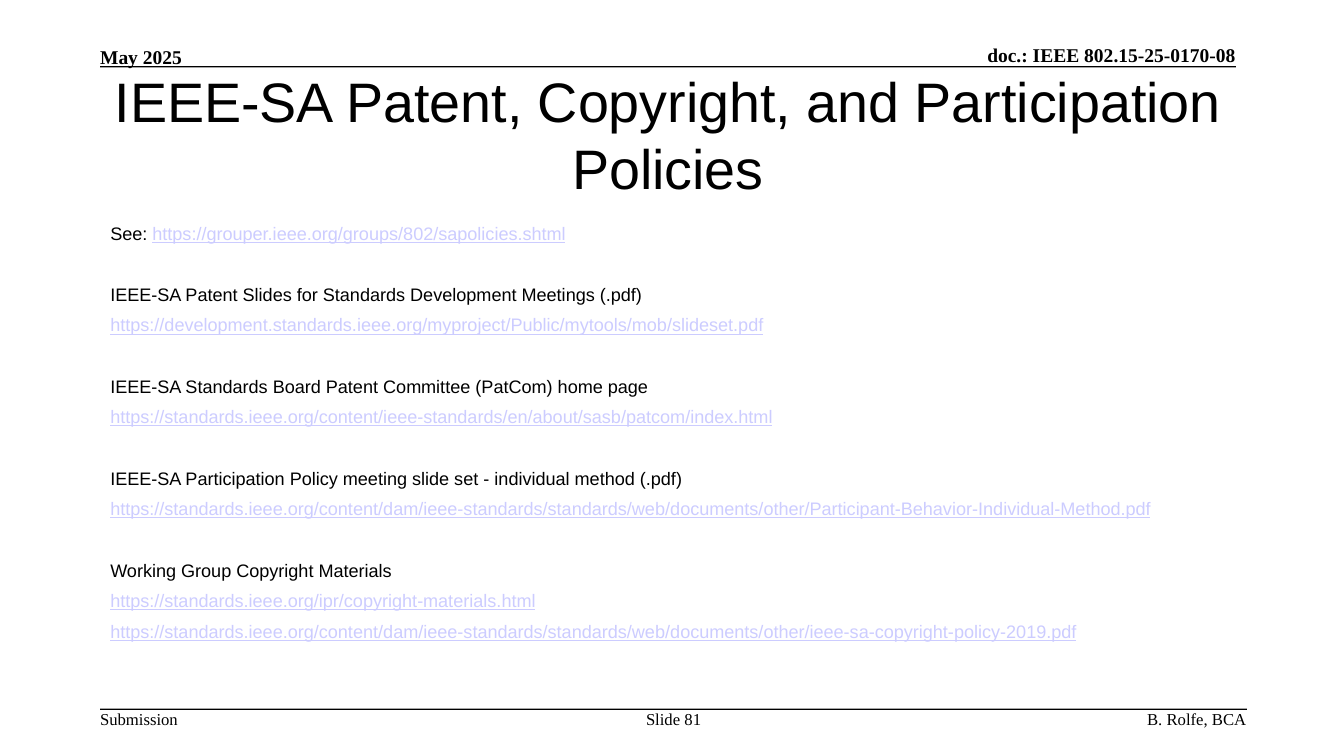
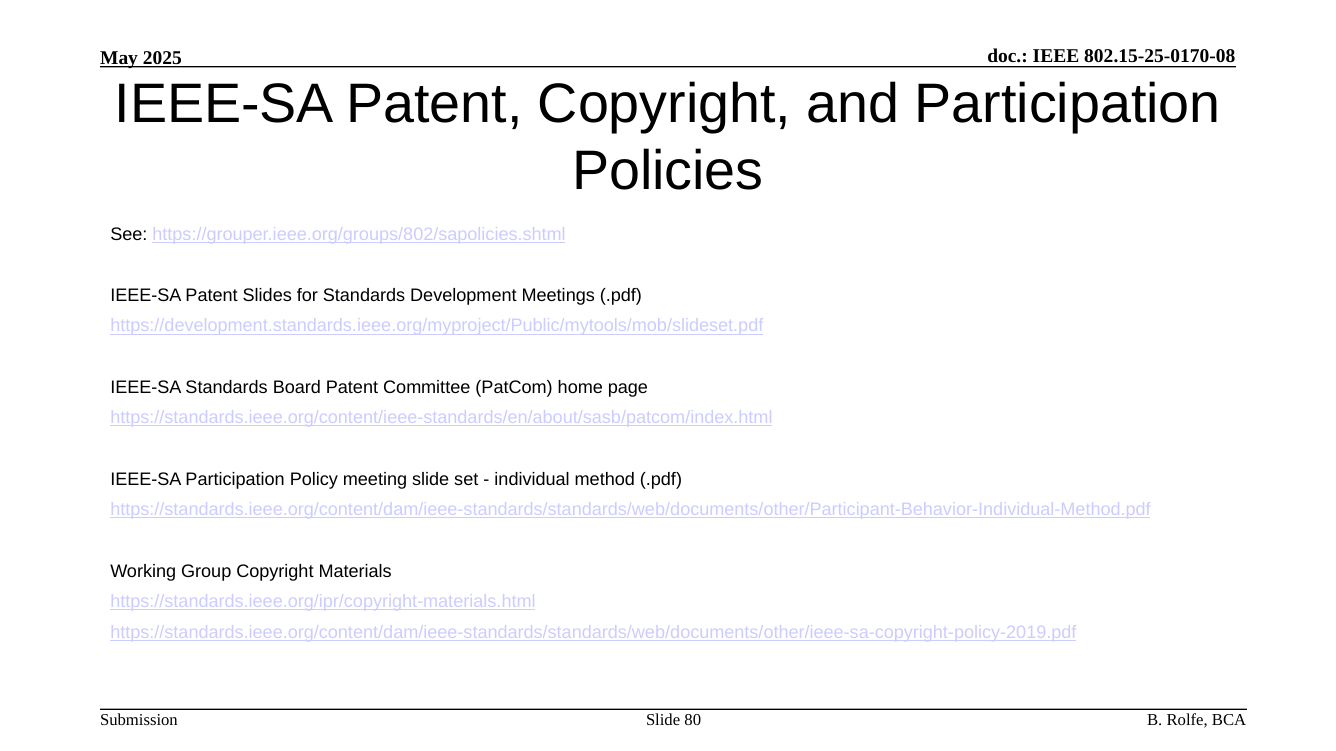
81: 81 -> 80
